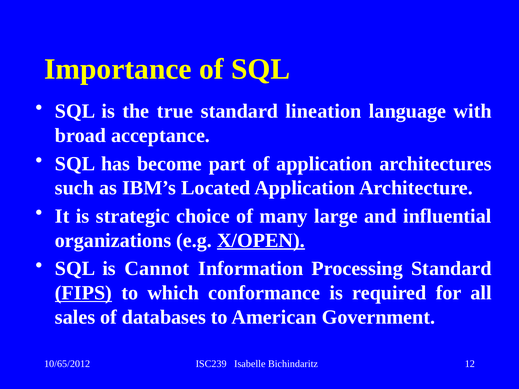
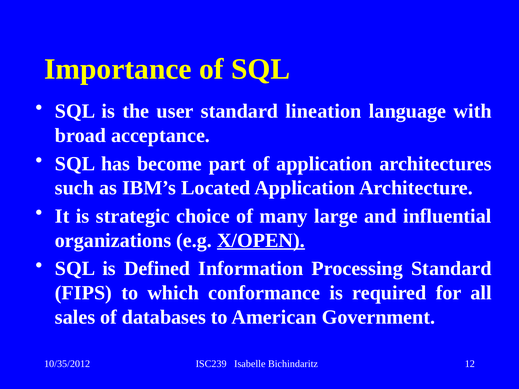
true: true -> user
Cannot: Cannot -> Defined
FIPS underline: present -> none
10/65/2012: 10/65/2012 -> 10/35/2012
